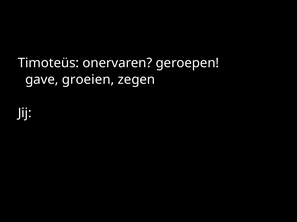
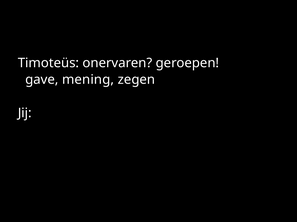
groeien: groeien -> mening
